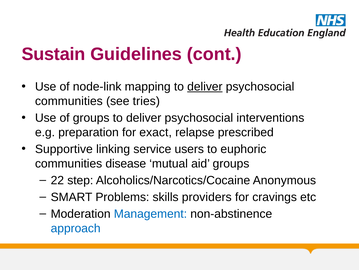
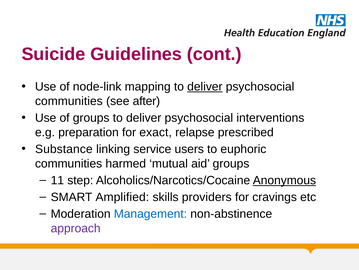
Sustain: Sustain -> Suicide
tries: tries -> after
Supportive: Supportive -> Substance
disease: disease -> harmed
22: 22 -> 11
Anonymous underline: none -> present
Problems: Problems -> Amplified
approach colour: blue -> purple
